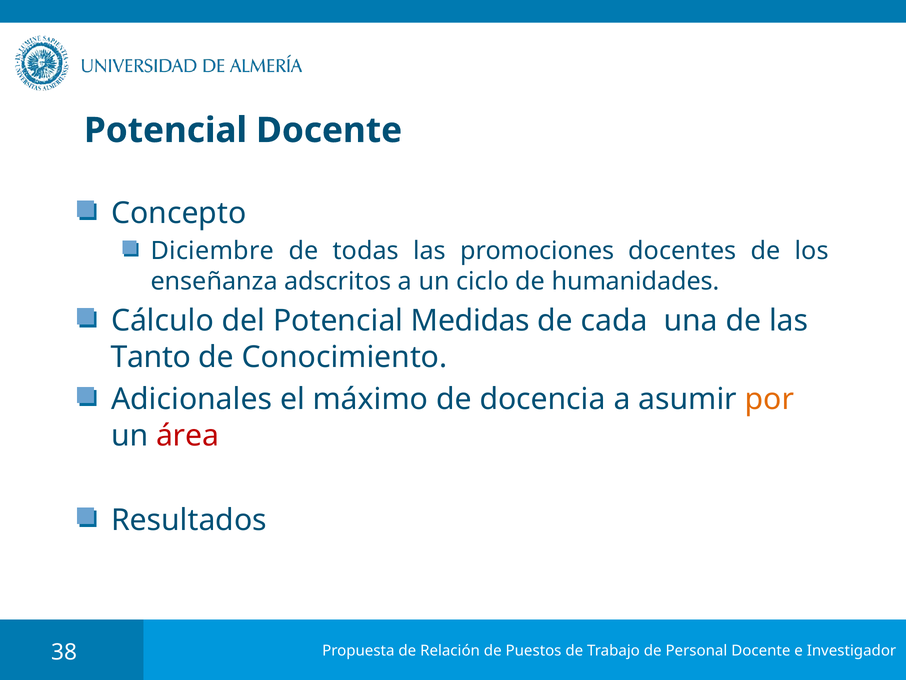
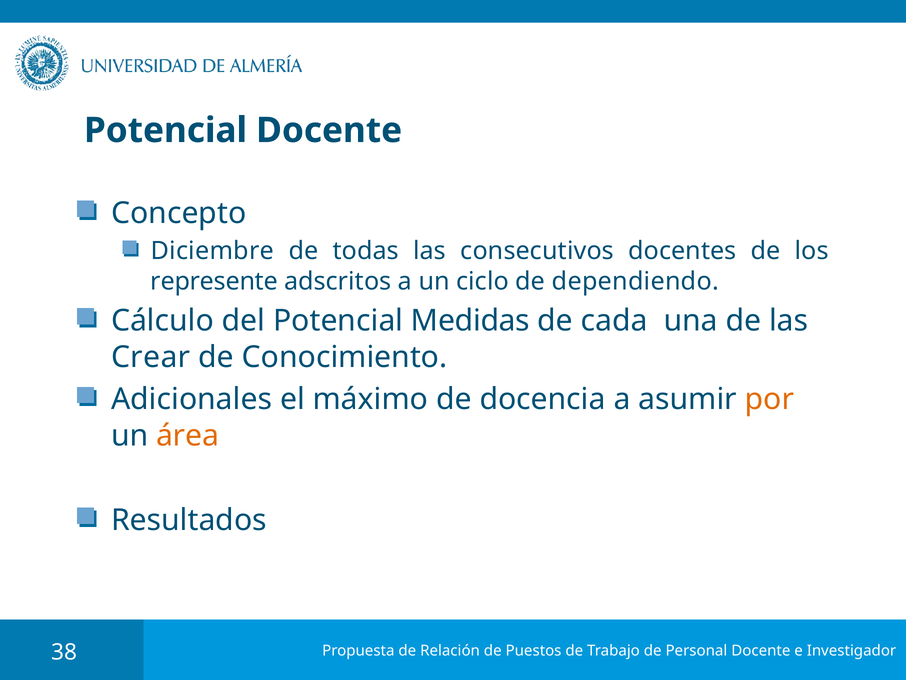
promociones: promociones -> consecutivos
enseñanza: enseñanza -> represente
humanidades: humanidades -> dependiendo
Tanto: Tanto -> Crear
área colour: red -> orange
